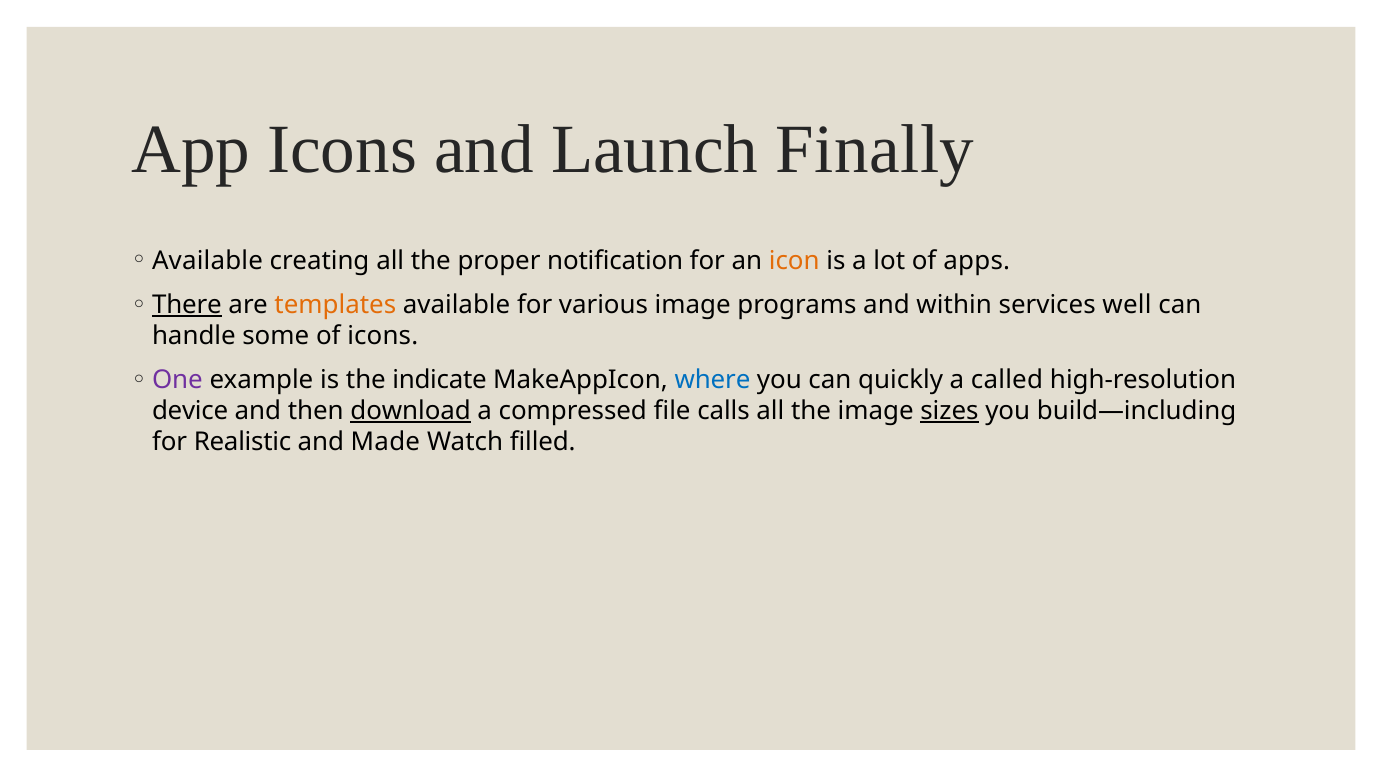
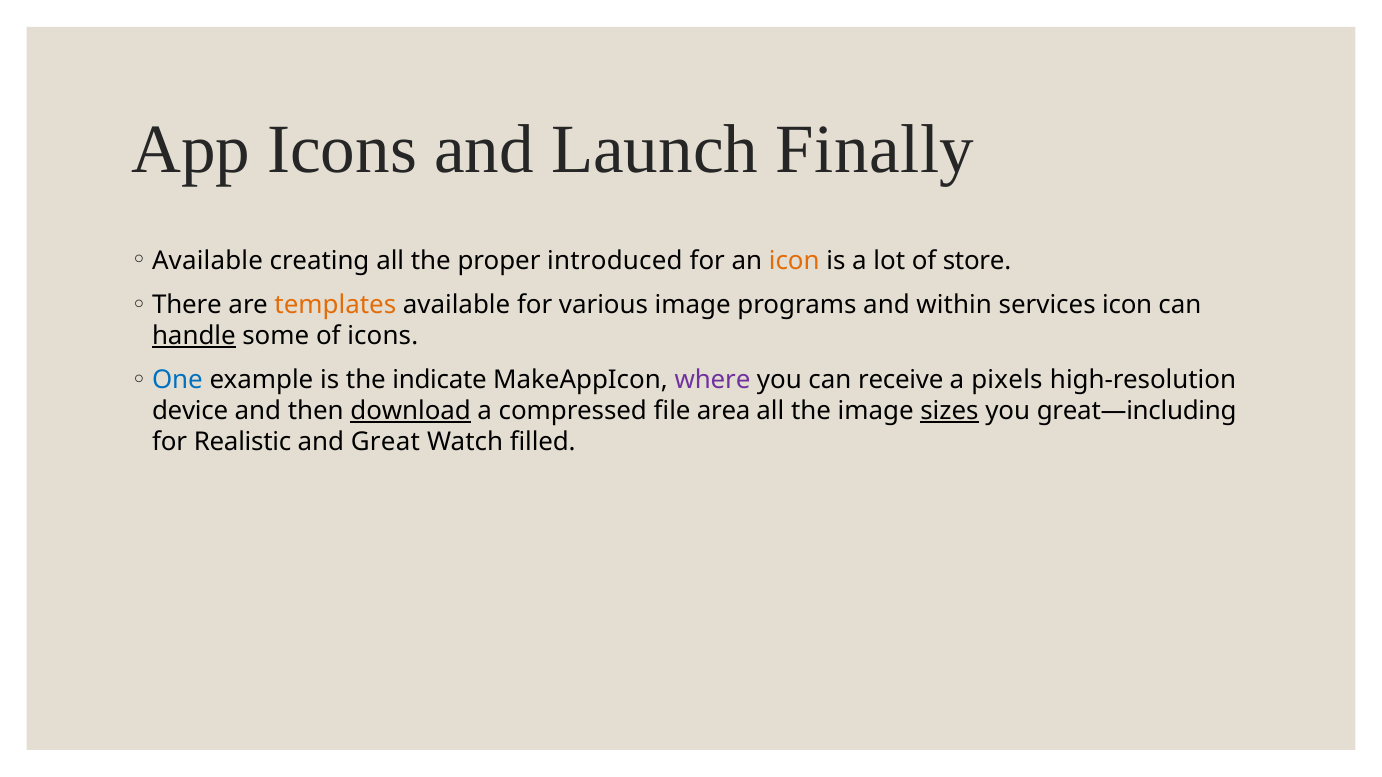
notification: notification -> introduced
apps: apps -> store
There underline: present -> none
services well: well -> icon
handle underline: none -> present
One colour: purple -> blue
where colour: blue -> purple
quickly: quickly -> receive
called: called -> pixels
calls: calls -> area
build—including: build—including -> great—including
Made: Made -> Great
